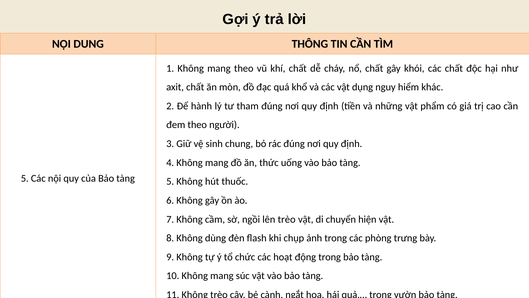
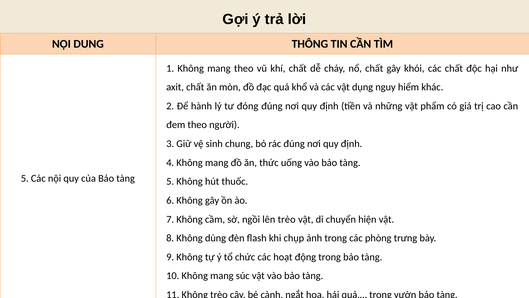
tham: tham -> đóng
